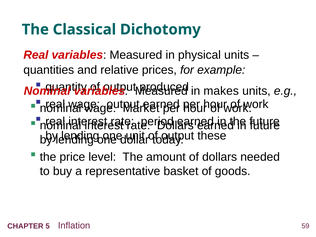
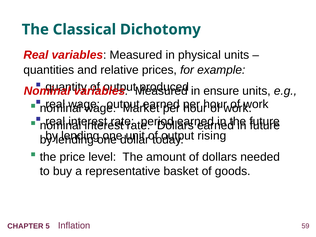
makes: makes -> ensure
these: these -> rising
